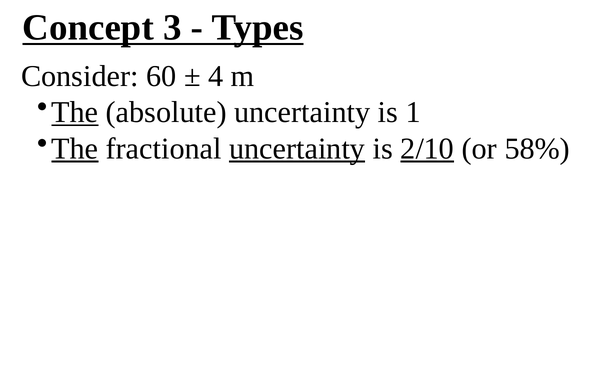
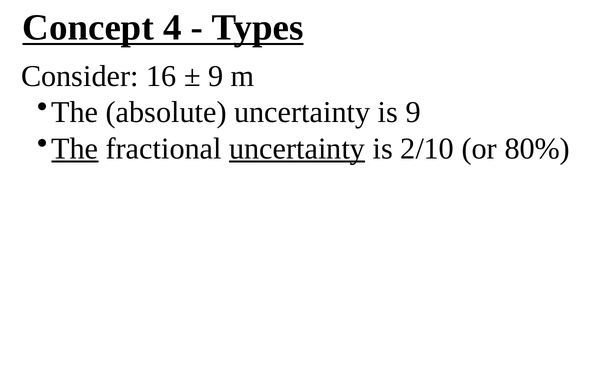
3: 3 -> 4
60: 60 -> 16
4 at (216, 76): 4 -> 9
The at (75, 112) underline: present -> none
is 1: 1 -> 9
2/10 underline: present -> none
58%: 58% -> 80%
